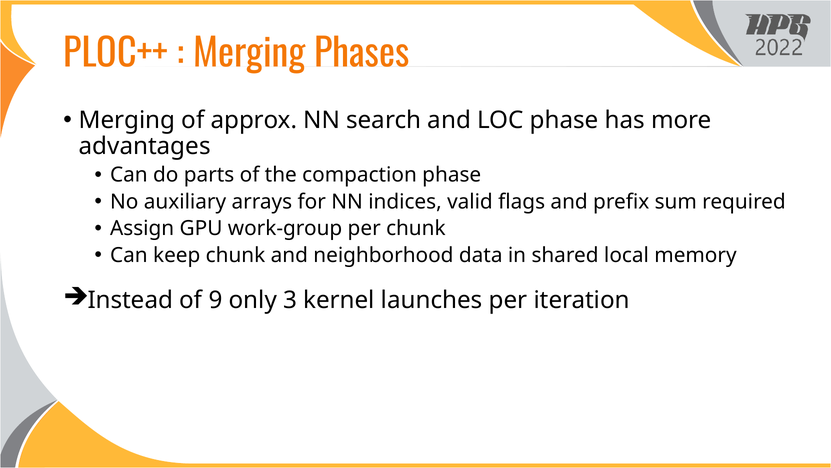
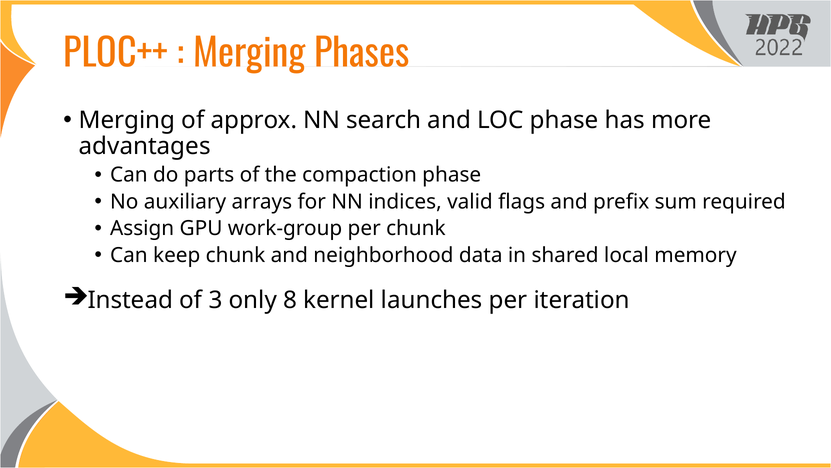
9: 9 -> 3
3: 3 -> 8
